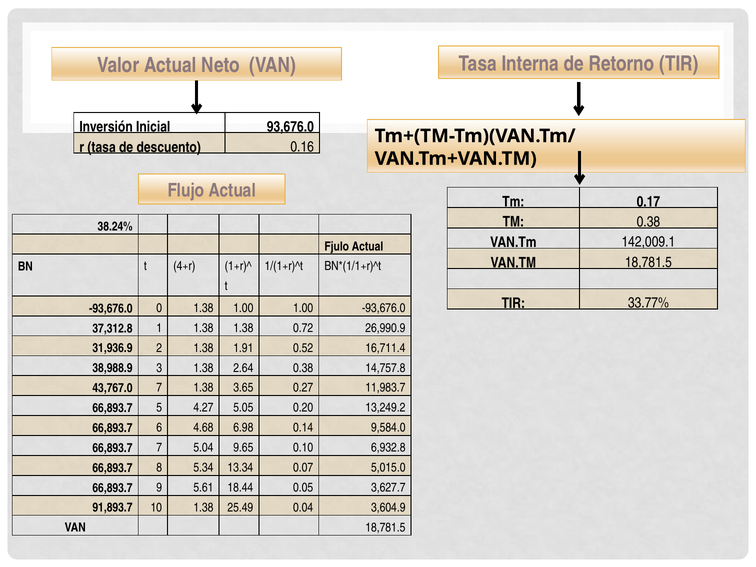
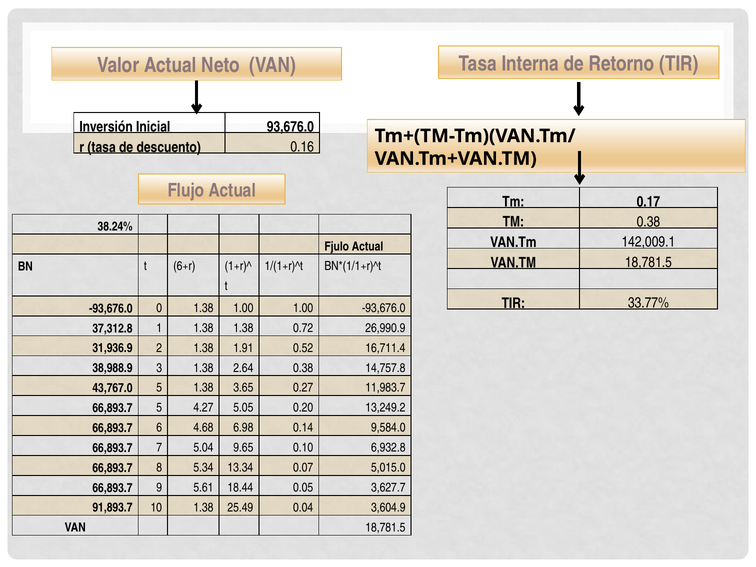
4+r: 4+r -> 6+r
43,767.0 7: 7 -> 5
